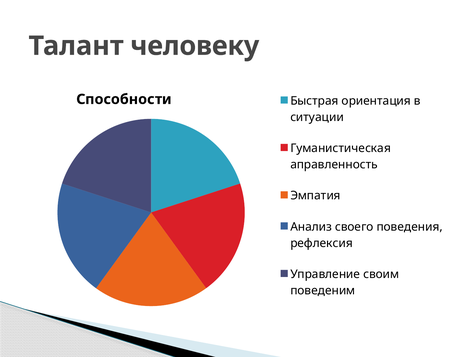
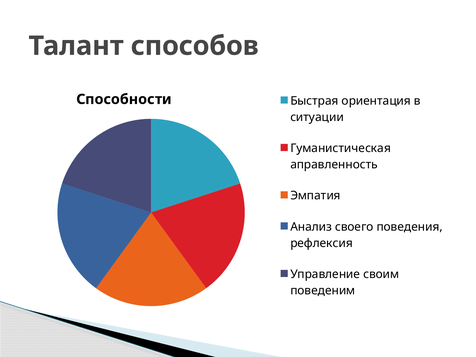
человеку: человеку -> способов
